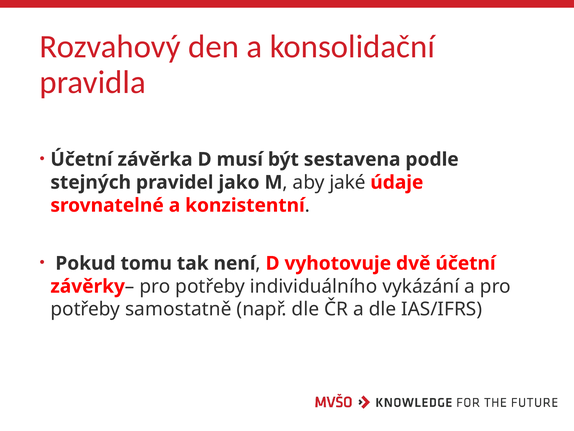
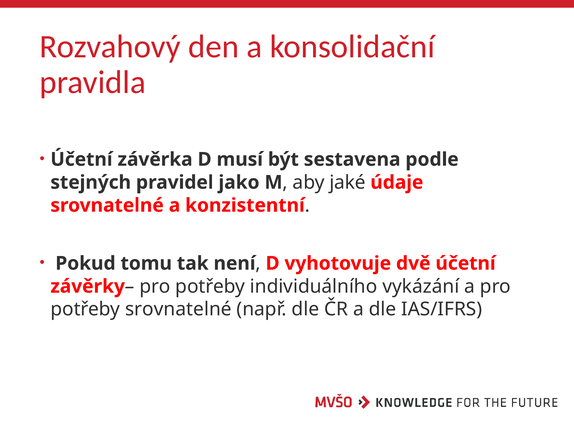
potřeby samostatně: samostatně -> srovnatelné
